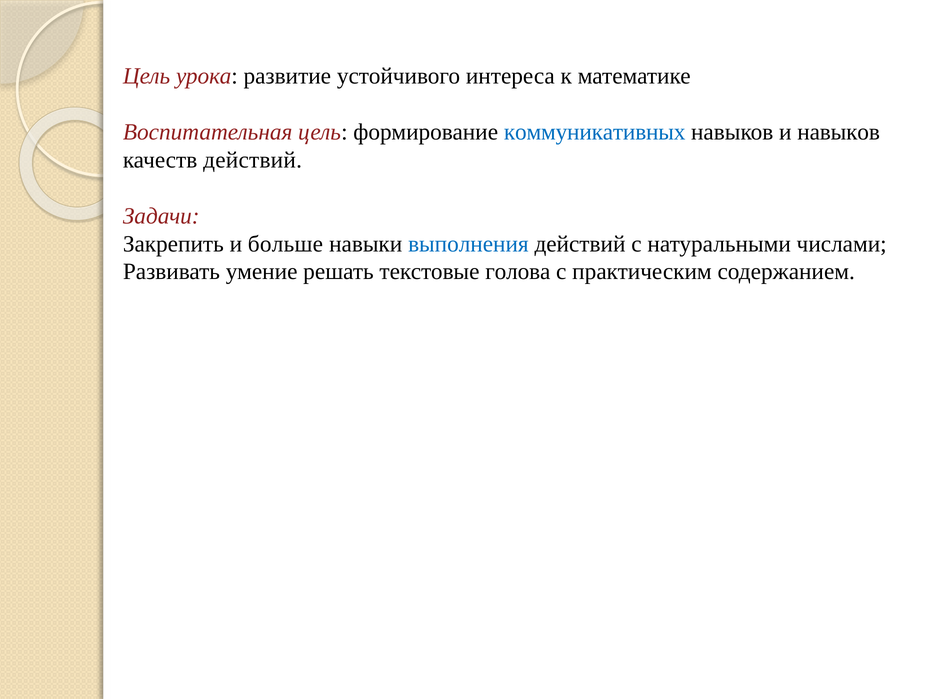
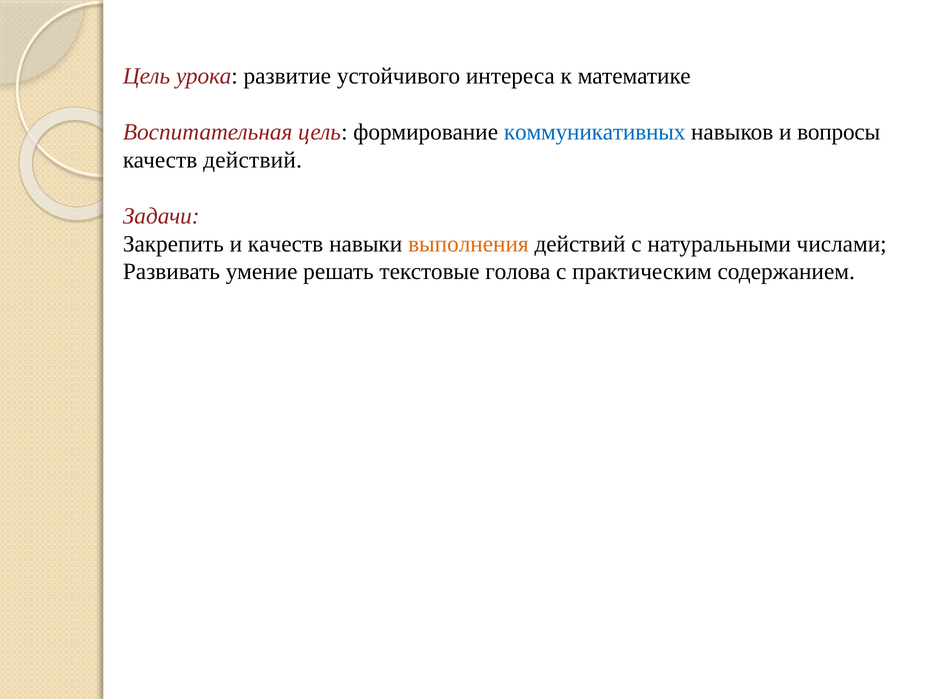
и навыков: навыков -> вопросы
и больше: больше -> качеств
выполнения colour: blue -> orange
